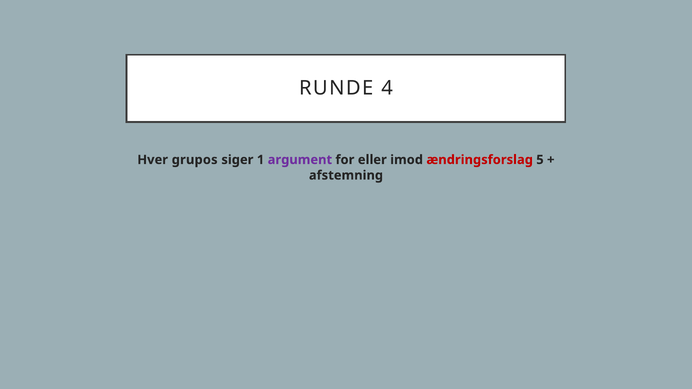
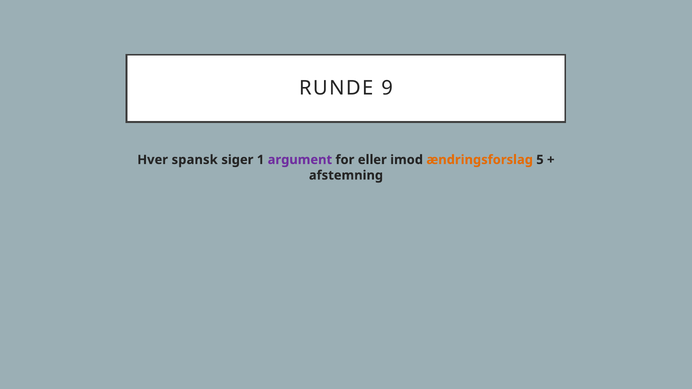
4: 4 -> 9
grupos: grupos -> spansk
ændringsforslag colour: red -> orange
